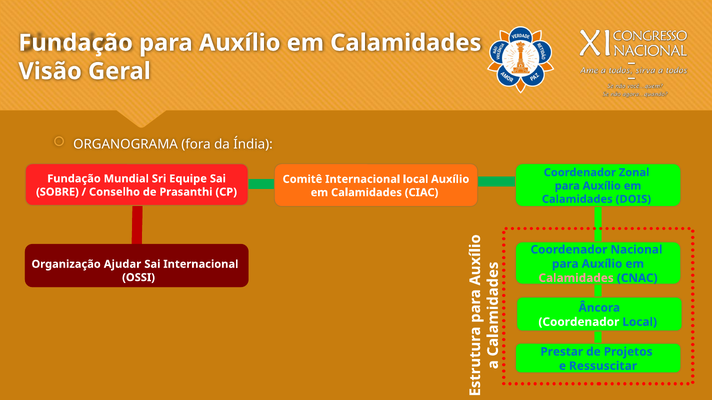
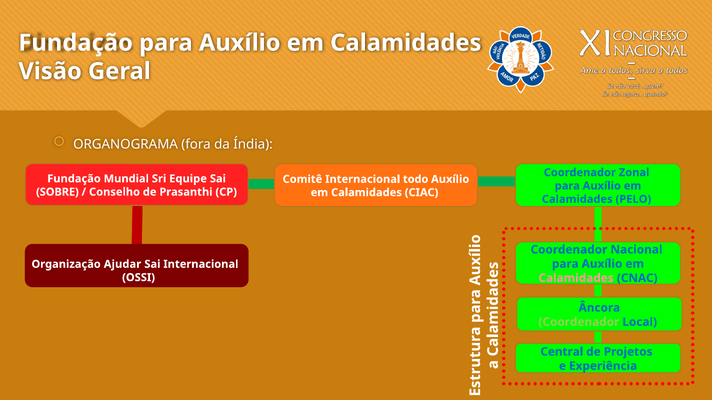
Internacional local: local -> todo
DOIS: DOIS -> PELO
Coordenador at (579, 322) colour: white -> light green
Prestar: Prestar -> Central
Ressuscitar: Ressuscitar -> Experiência
